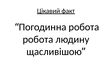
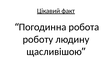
робота at (38, 39): робота -> роботу
